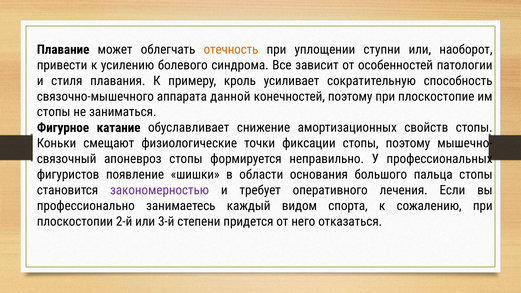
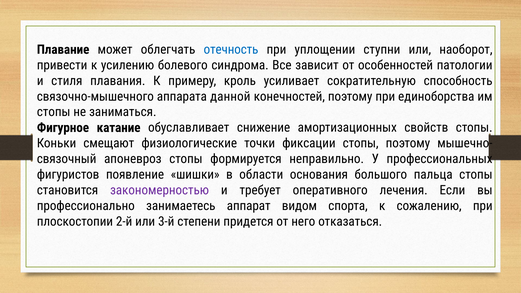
отечность colour: orange -> blue
плоскостопие: плоскостопие -> единоборства
каждый: каждый -> аппарат
